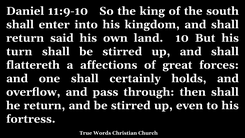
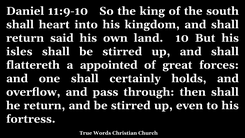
enter: enter -> heart
turn: turn -> isles
affections: affections -> appointed
